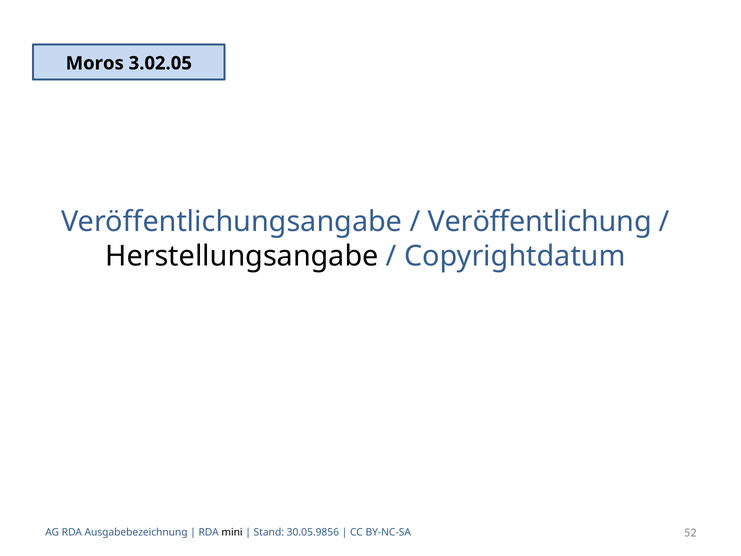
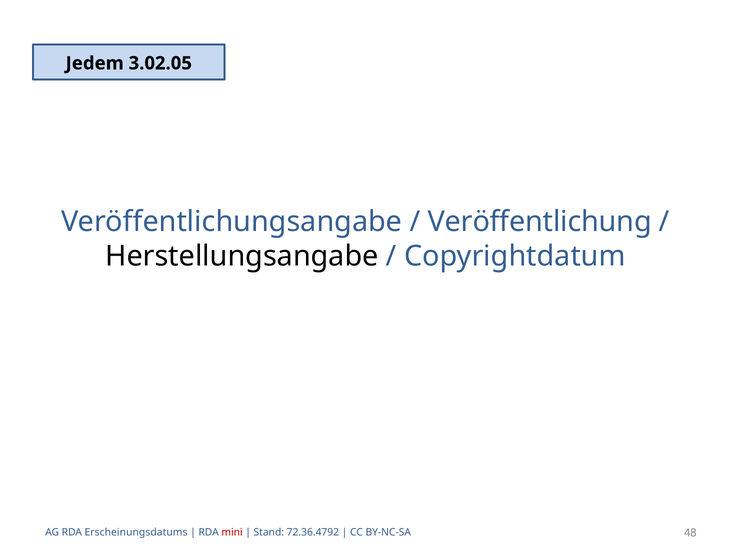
Moros: Moros -> Jedem
Ausgabebezeichnung: Ausgabebezeichnung -> Erscheinungsdatums
mini colour: black -> red
30.05.9856: 30.05.9856 -> 72.36.4792
52: 52 -> 48
